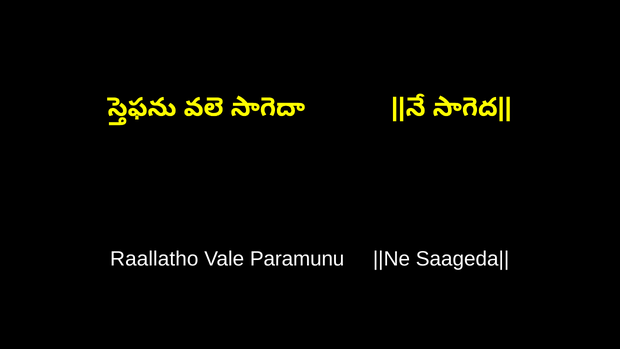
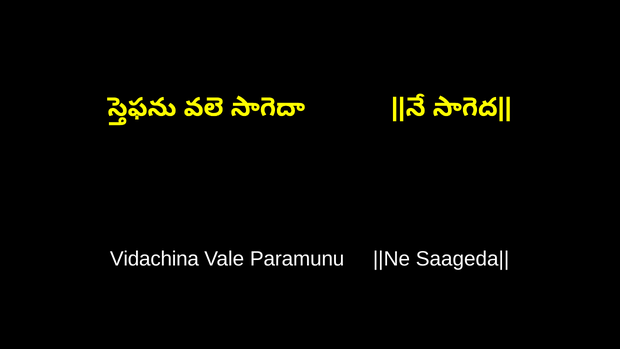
Raallatho: Raallatho -> Vidachina
